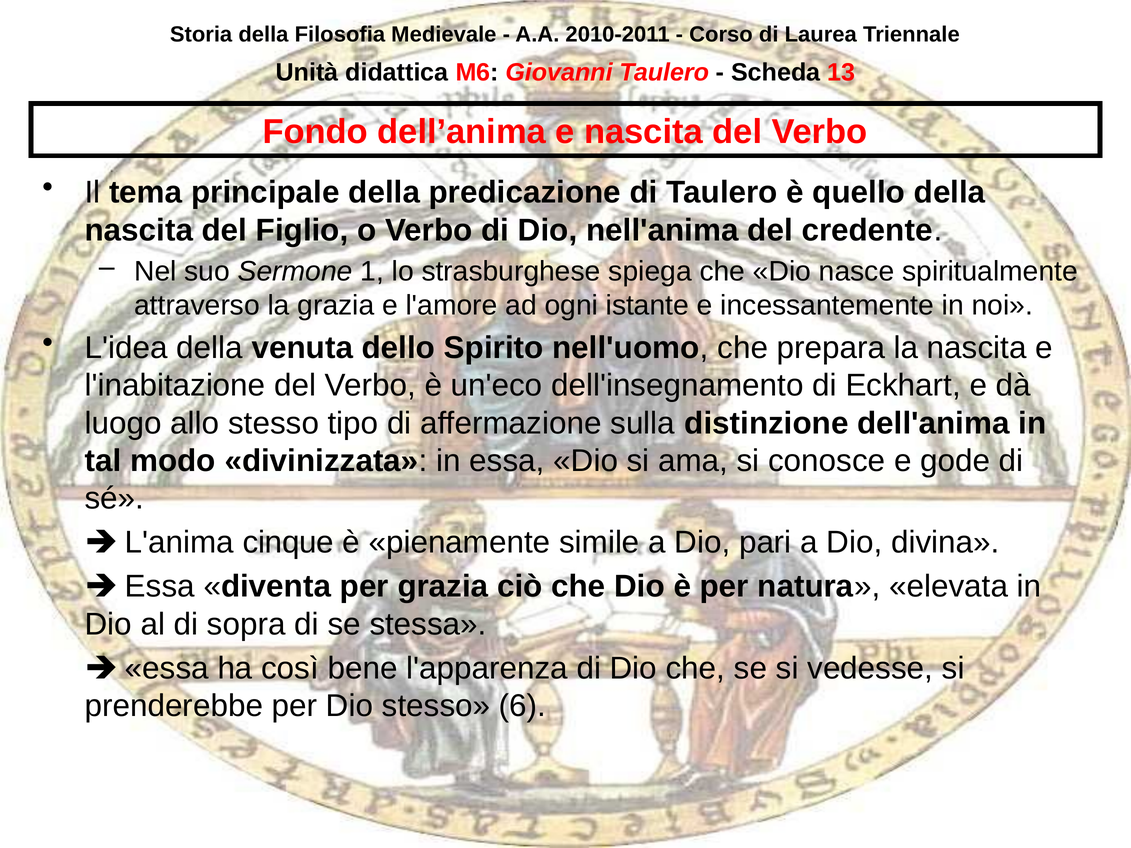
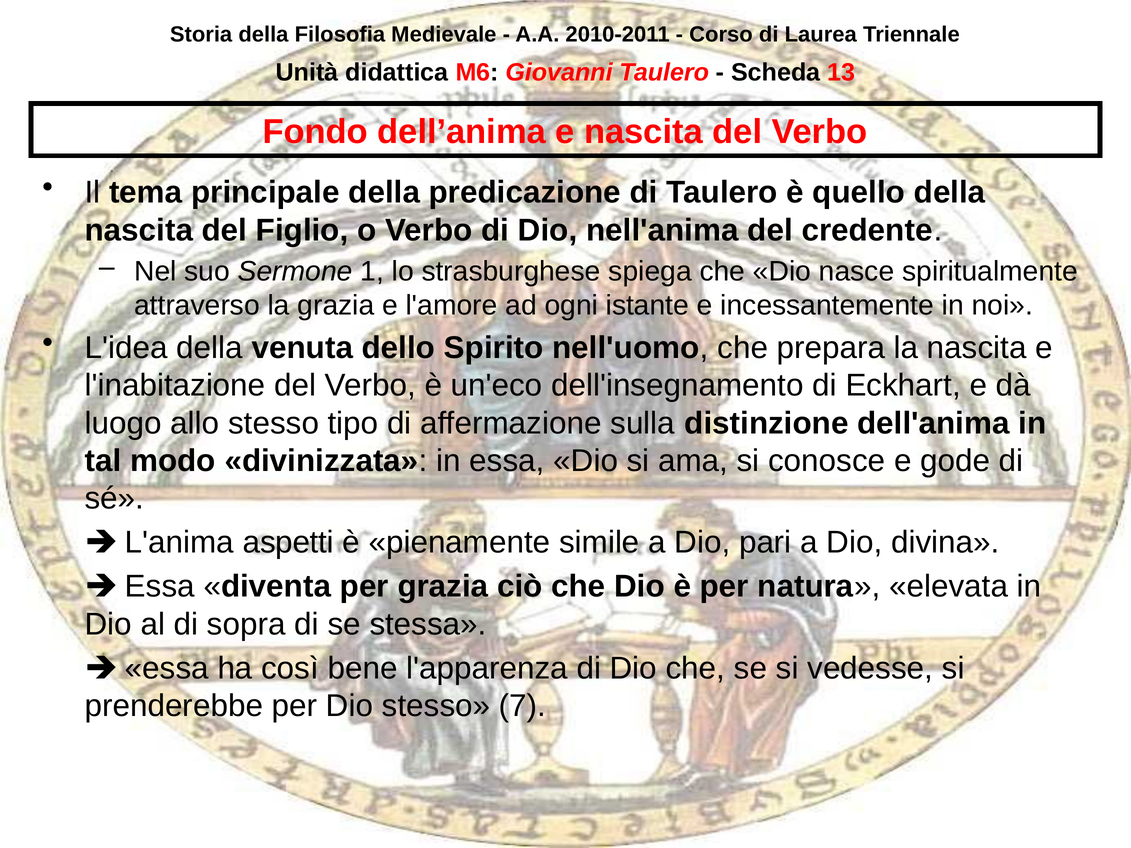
cinque: cinque -> aspetti
6: 6 -> 7
